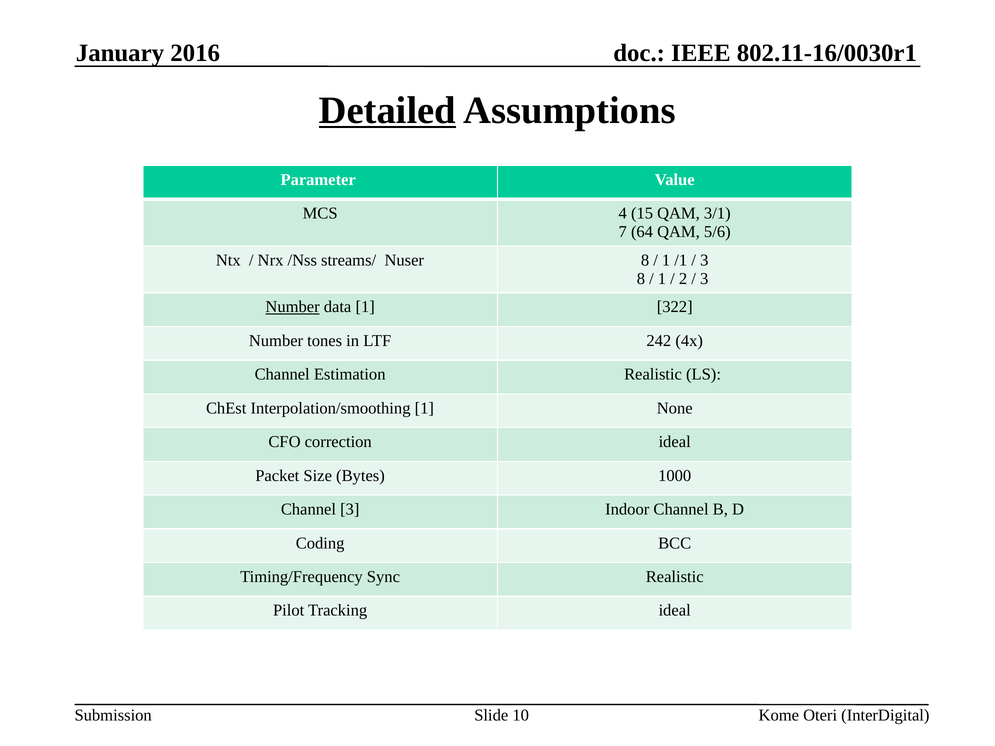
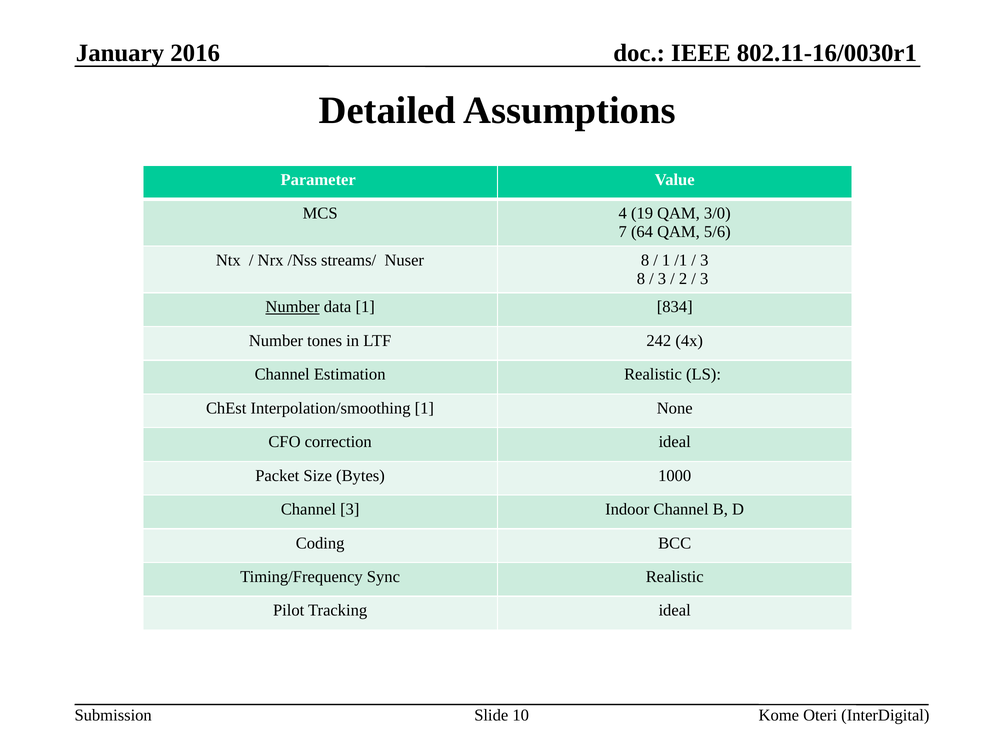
Detailed underline: present -> none
15: 15 -> 19
3/1: 3/1 -> 3/0
1 at (662, 279): 1 -> 3
322: 322 -> 834
